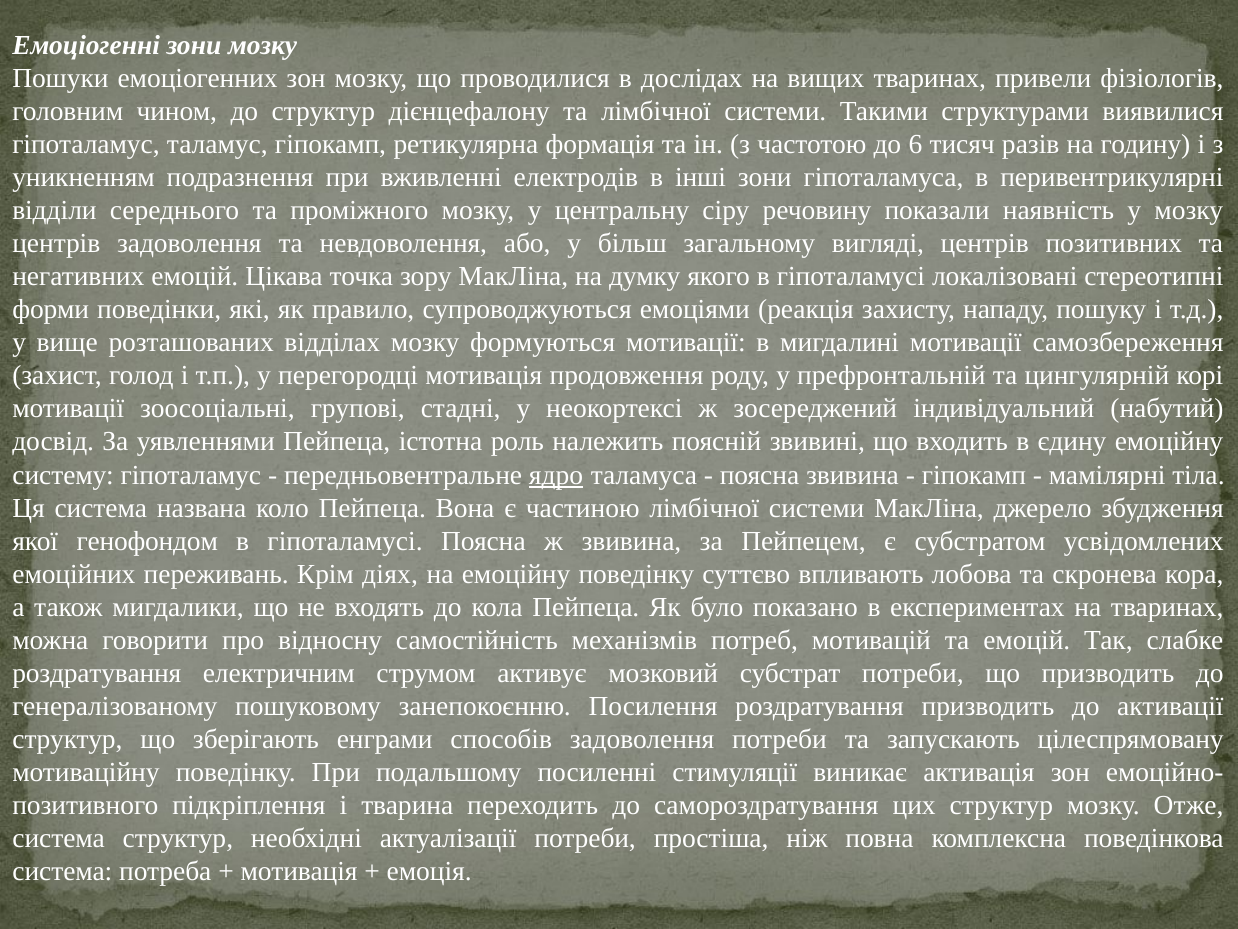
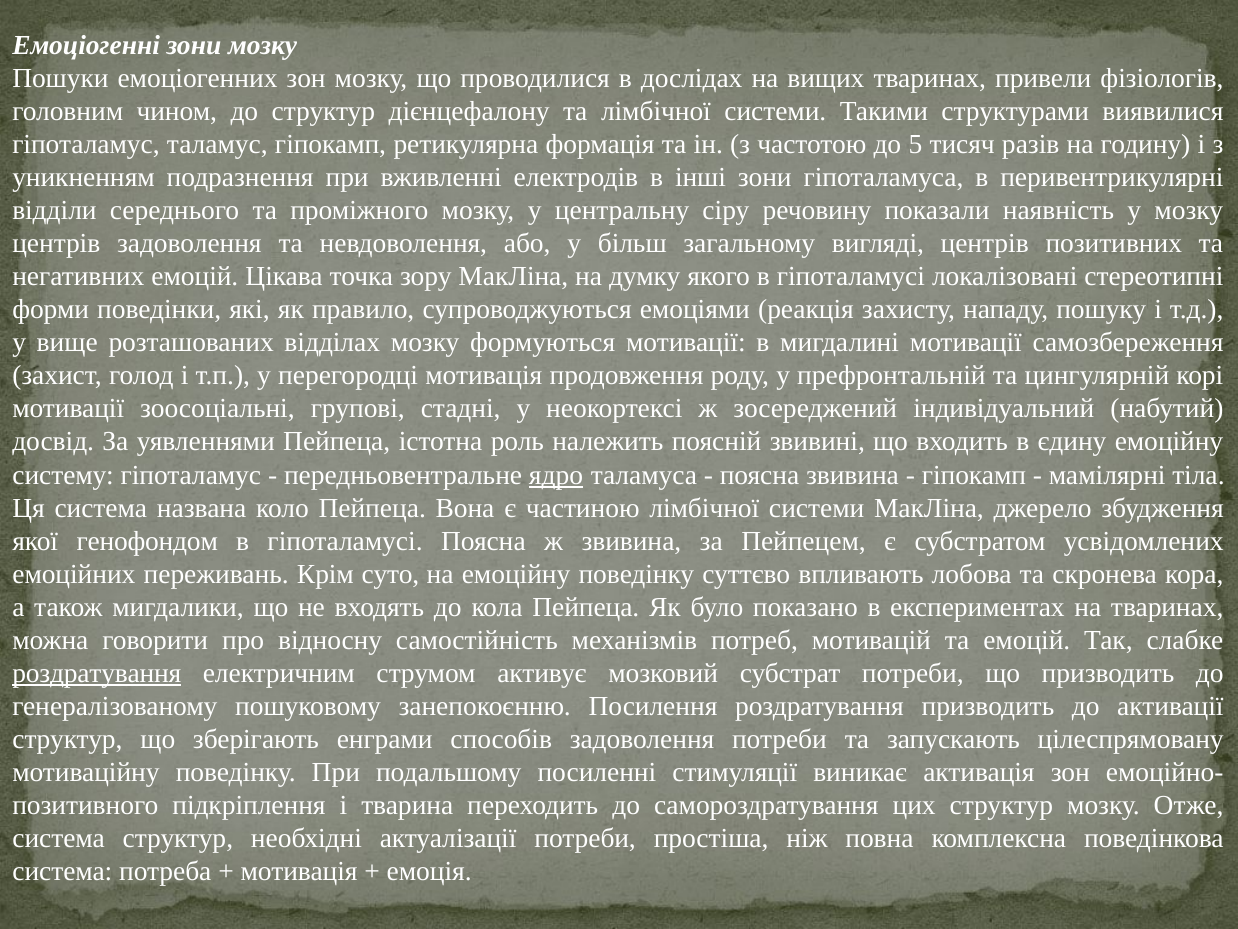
6: 6 -> 5
діях: діях -> суто
роздратування at (97, 673) underline: none -> present
